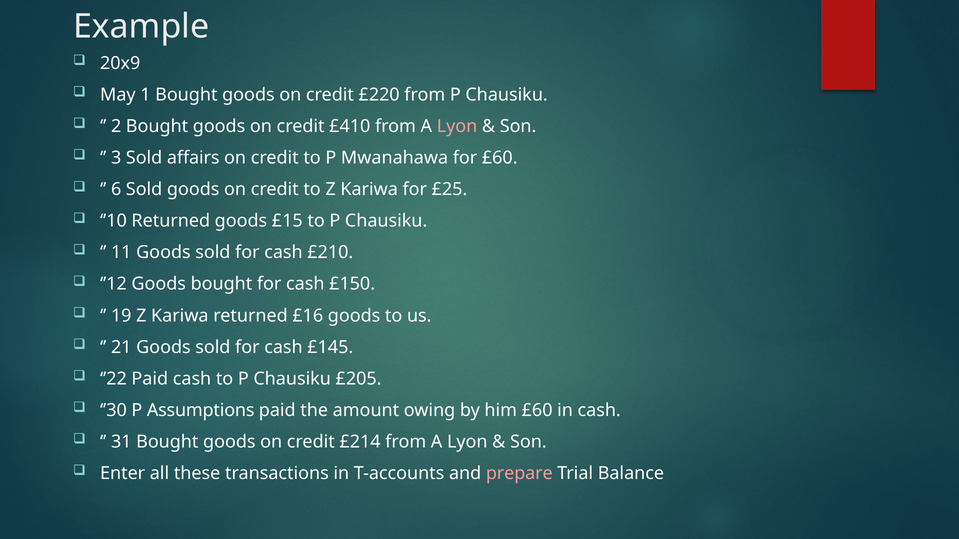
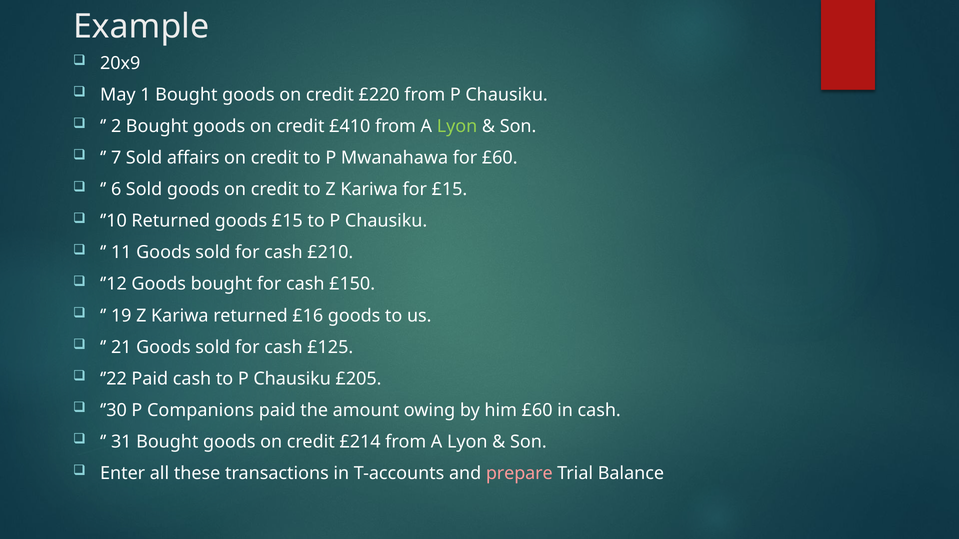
Lyon at (457, 126) colour: pink -> light green
3: 3 -> 7
for £25: £25 -> £15
£145: £145 -> £125
Assumptions: Assumptions -> Companions
